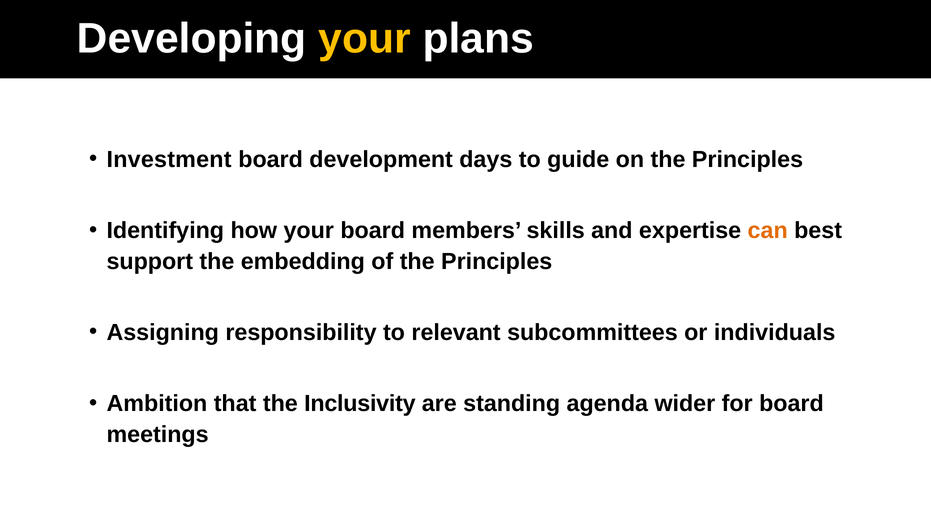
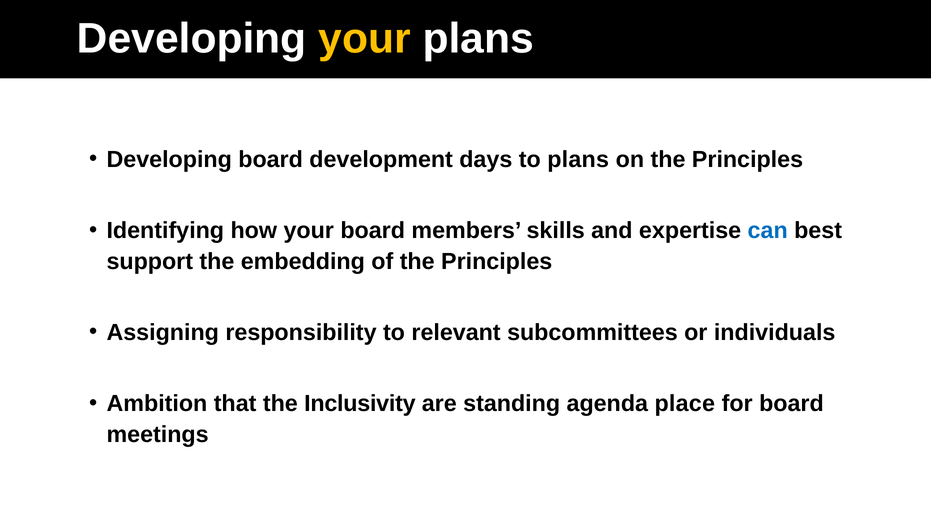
Investment at (169, 159): Investment -> Developing
to guide: guide -> plans
can colour: orange -> blue
wider: wider -> place
